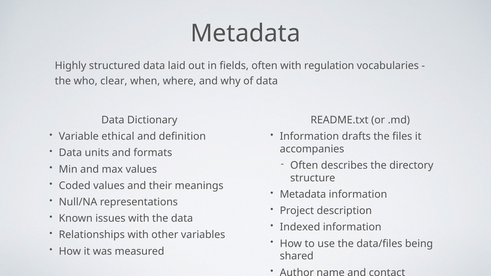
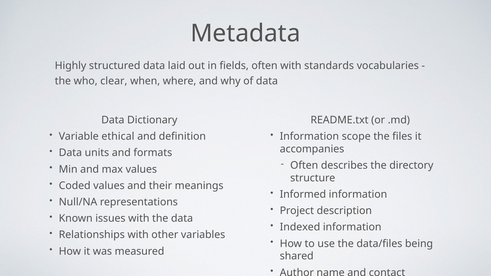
regulation: regulation -> standards
drafts: drafts -> scope
Metadata at (303, 195): Metadata -> Informed
